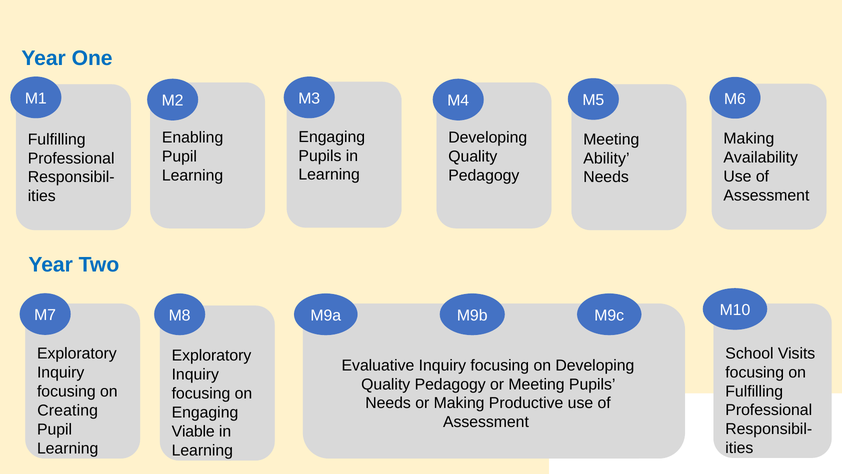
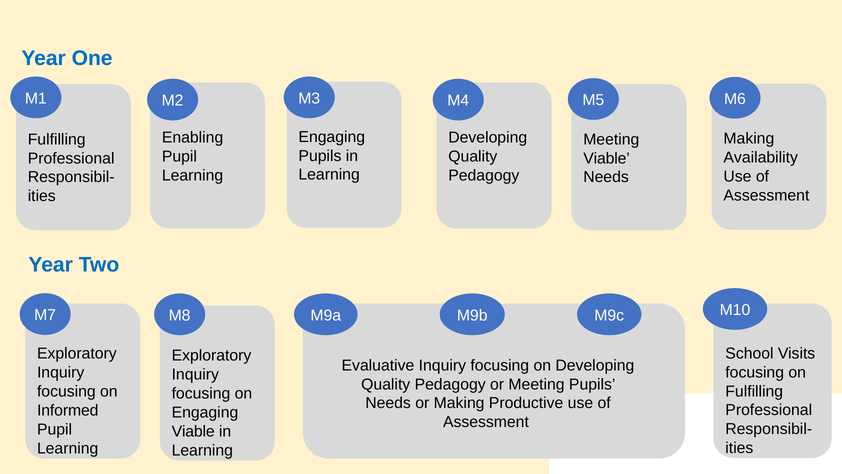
Ability at (606, 158): Ability -> Viable
Creating: Creating -> Informed
